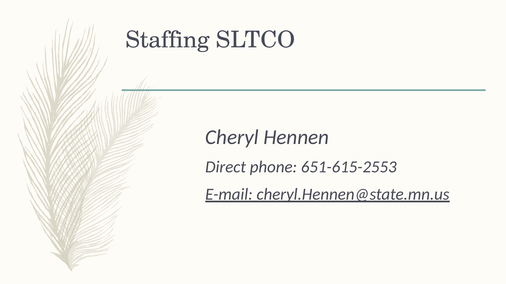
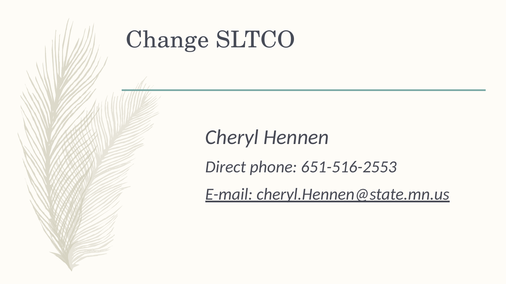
Staffing: Staffing -> Change
651-615-2553: 651-615-2553 -> 651-516-2553
